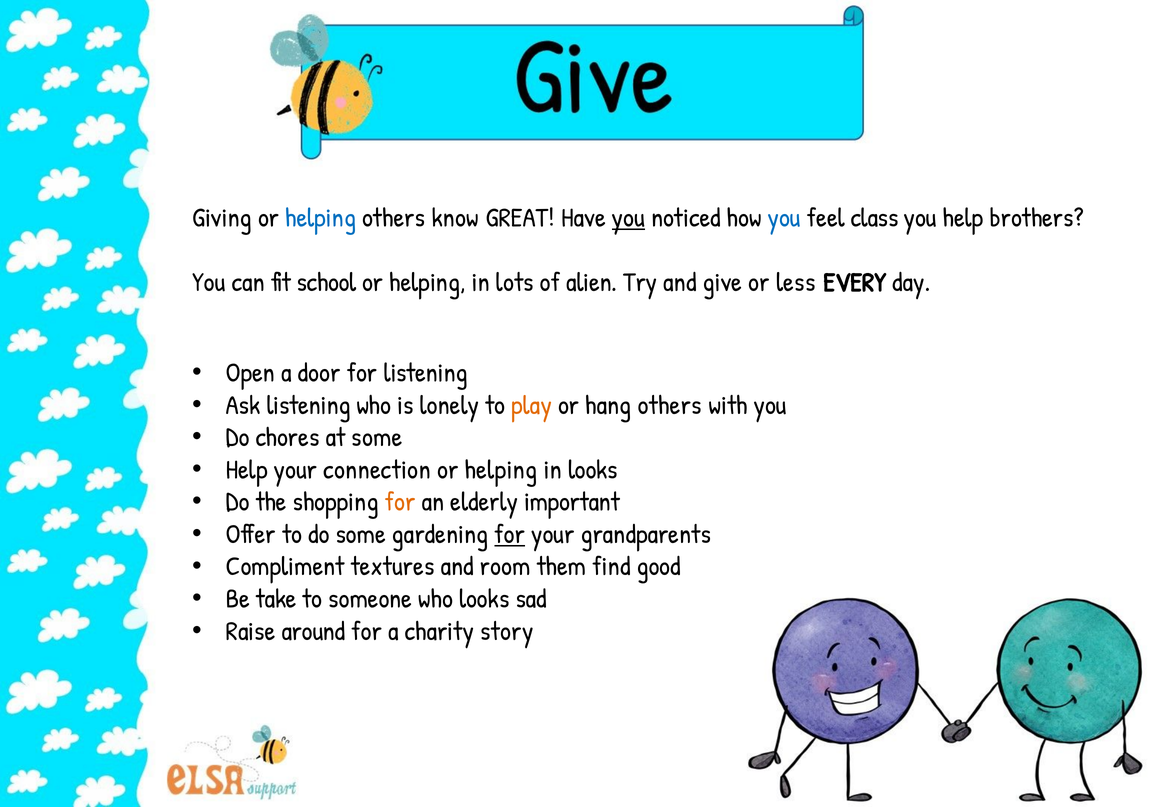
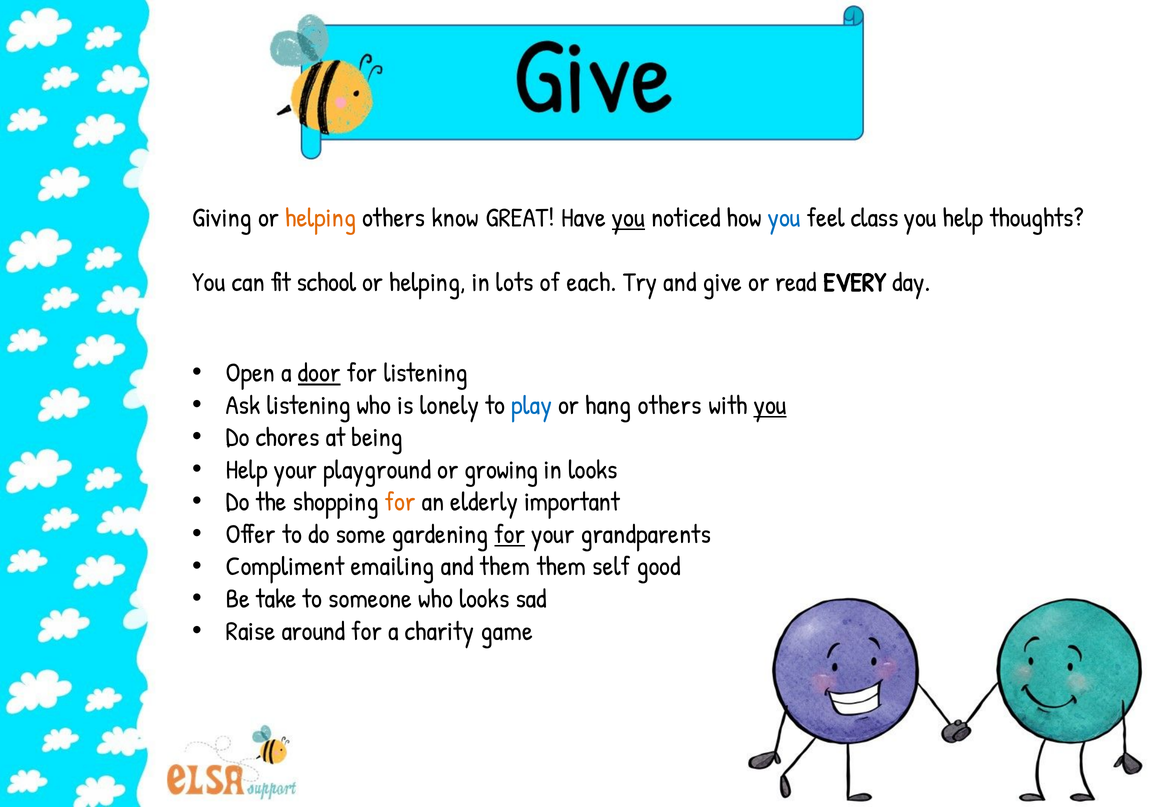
helping at (321, 218) colour: blue -> orange
brothers: brothers -> thoughts
alien: alien -> each
less: less -> read
door underline: none -> present
play colour: orange -> blue
you at (770, 405) underline: none -> present
at some: some -> being
connection: connection -> playground
helping at (501, 469): helping -> growing
textures: textures -> emailing
and room: room -> them
find: find -> self
story: story -> game
